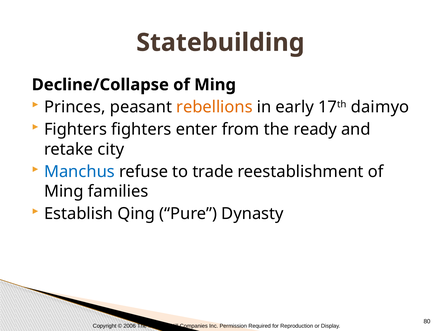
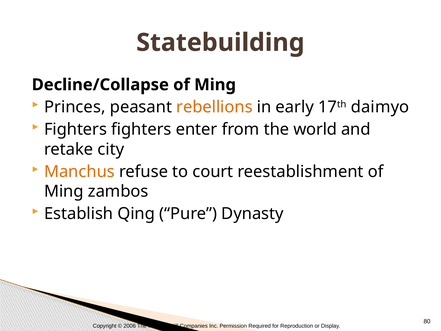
ready: ready -> world
Manchus colour: blue -> orange
trade: trade -> court
families: families -> zambos
